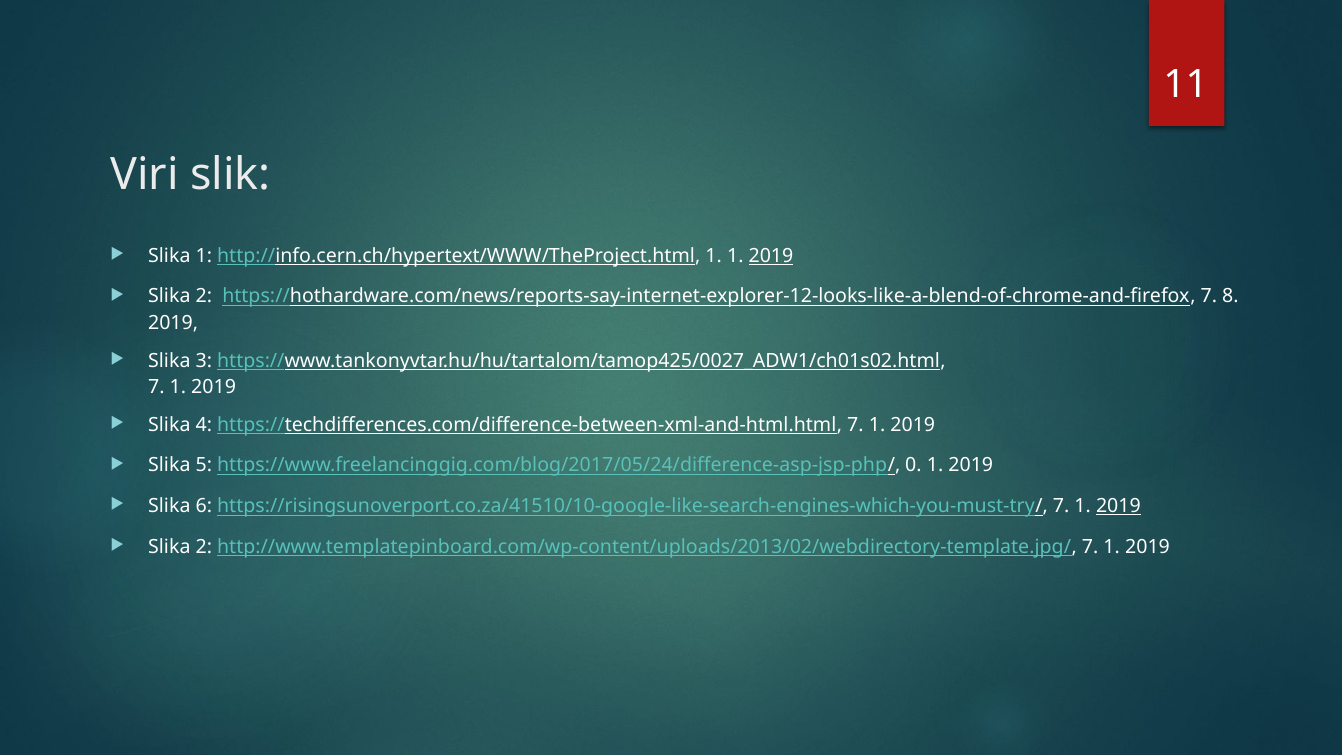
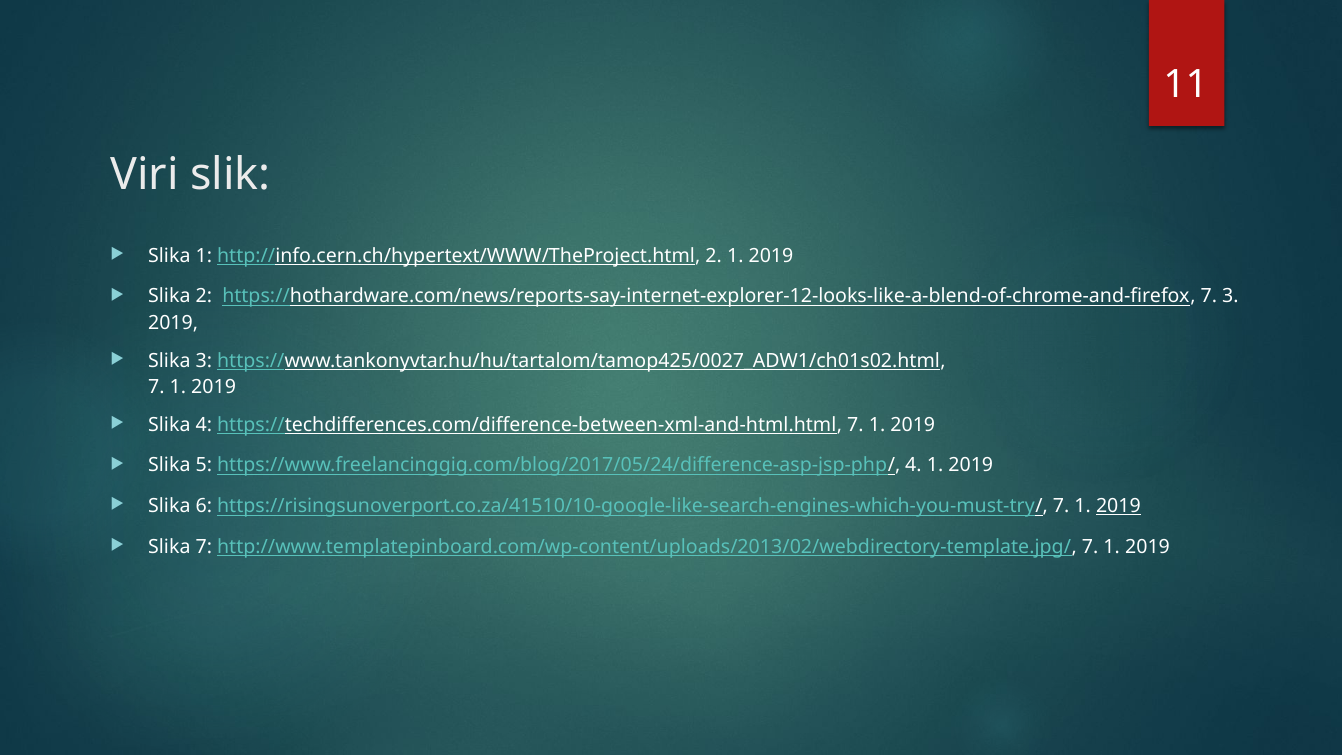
http://info.cern.ch/hypertext/WWW/TheProject.html 1: 1 -> 2
2019 at (771, 256) underline: present -> none
7 8: 8 -> 3
https://www.freelancinggig.com/blog/2017/05/24/difference-asp-jsp-php/ 0: 0 -> 4
2 at (204, 547): 2 -> 7
